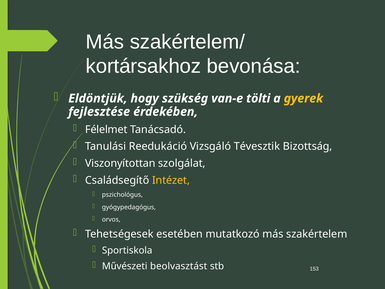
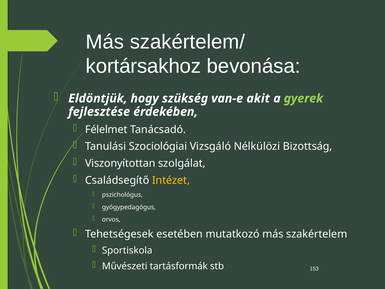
tölti: tölti -> akit
gyerek colour: yellow -> light green
Reedukáció: Reedukáció -> Szociológiai
Tévesztik: Tévesztik -> Nélkülözi
beolvasztást: beolvasztást -> tartásformák
